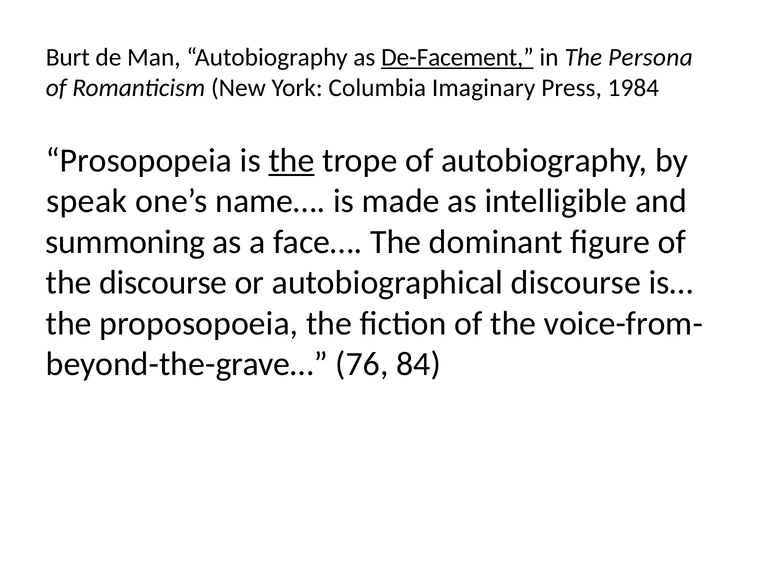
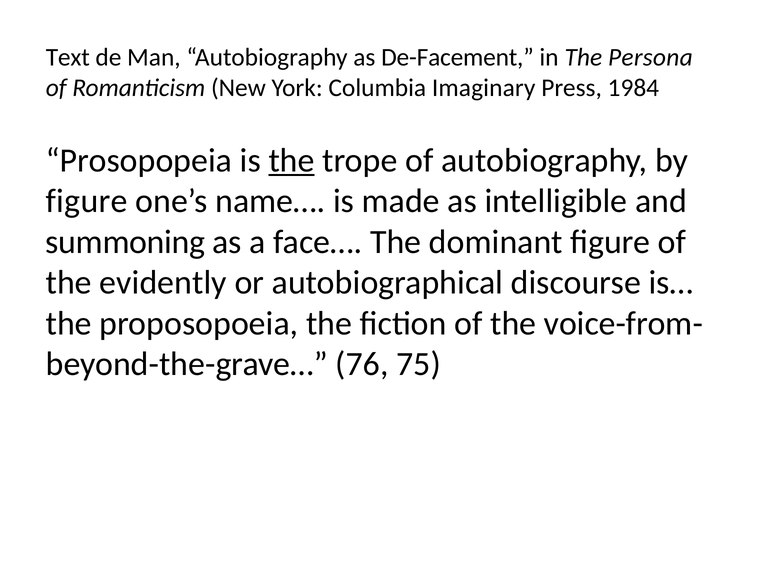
Burt: Burt -> Text
De-Facement underline: present -> none
speak at (87, 201): speak -> figure
the discourse: discourse -> evidently
84: 84 -> 75
